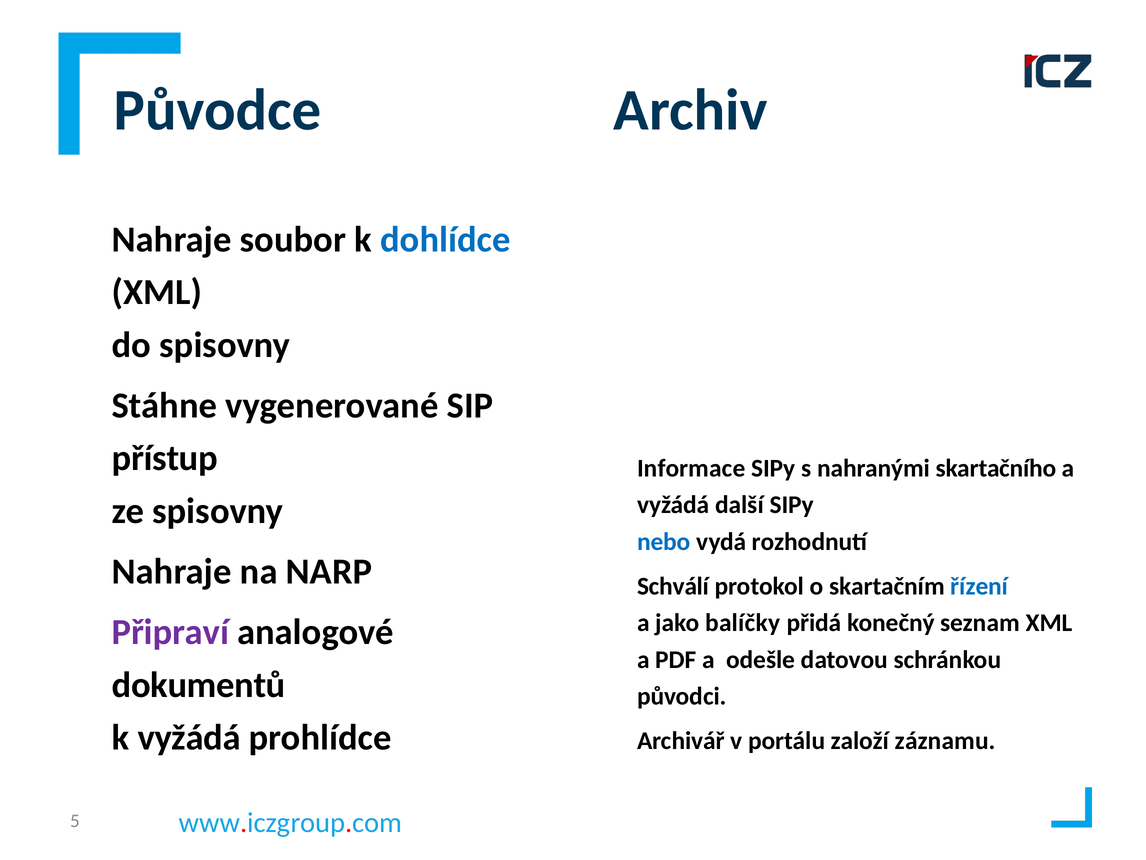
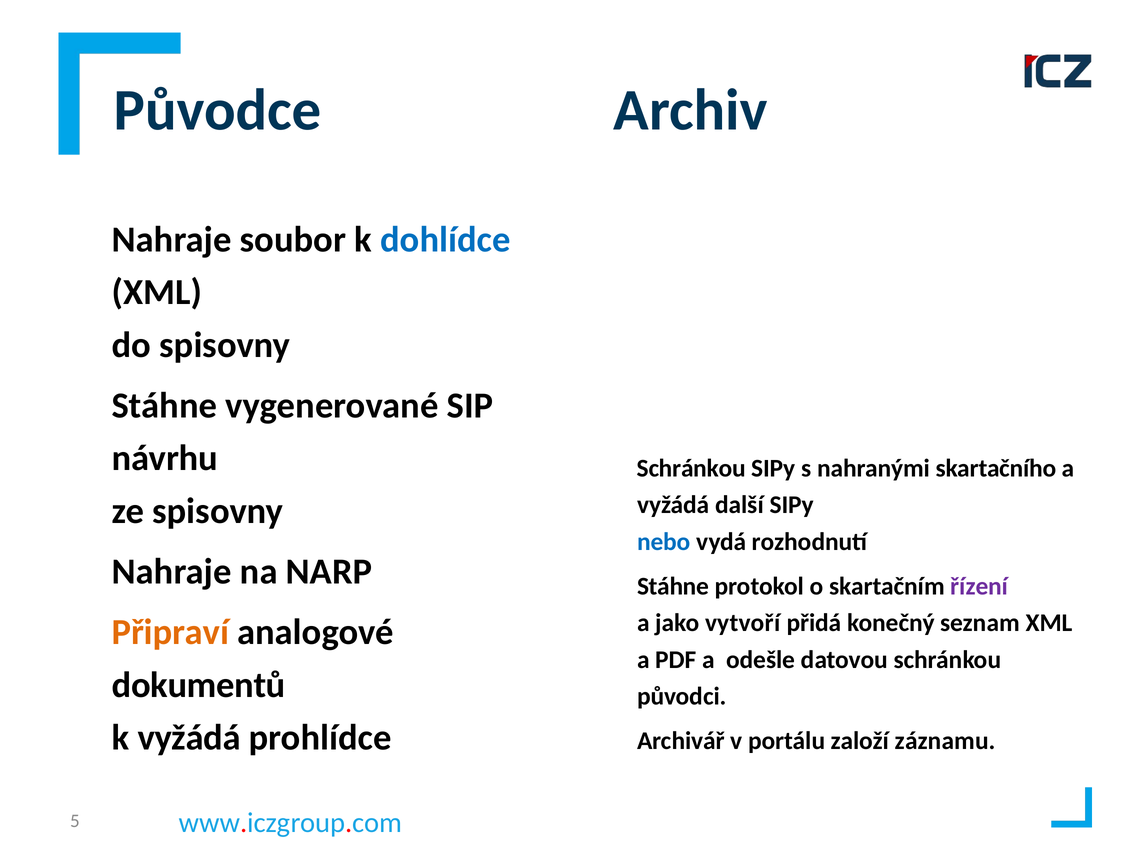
přístup: přístup -> návrhu
Informace at (691, 468): Informace -> Schránkou
Schválí at (673, 586): Schválí -> Stáhne
řízení colour: blue -> purple
balíčky: balíčky -> vytvoří
Připraví colour: purple -> orange
